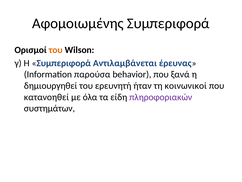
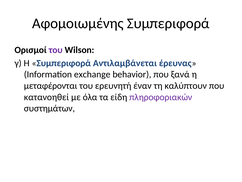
του at (56, 50) colour: orange -> purple
παρούσα: παρούσα -> exchange
δημιουργηθεί: δημιουργηθεί -> μεταφέρονται
ήταν: ήταν -> έναν
κοινωνικοί: κοινωνικοί -> καλύπτουν
